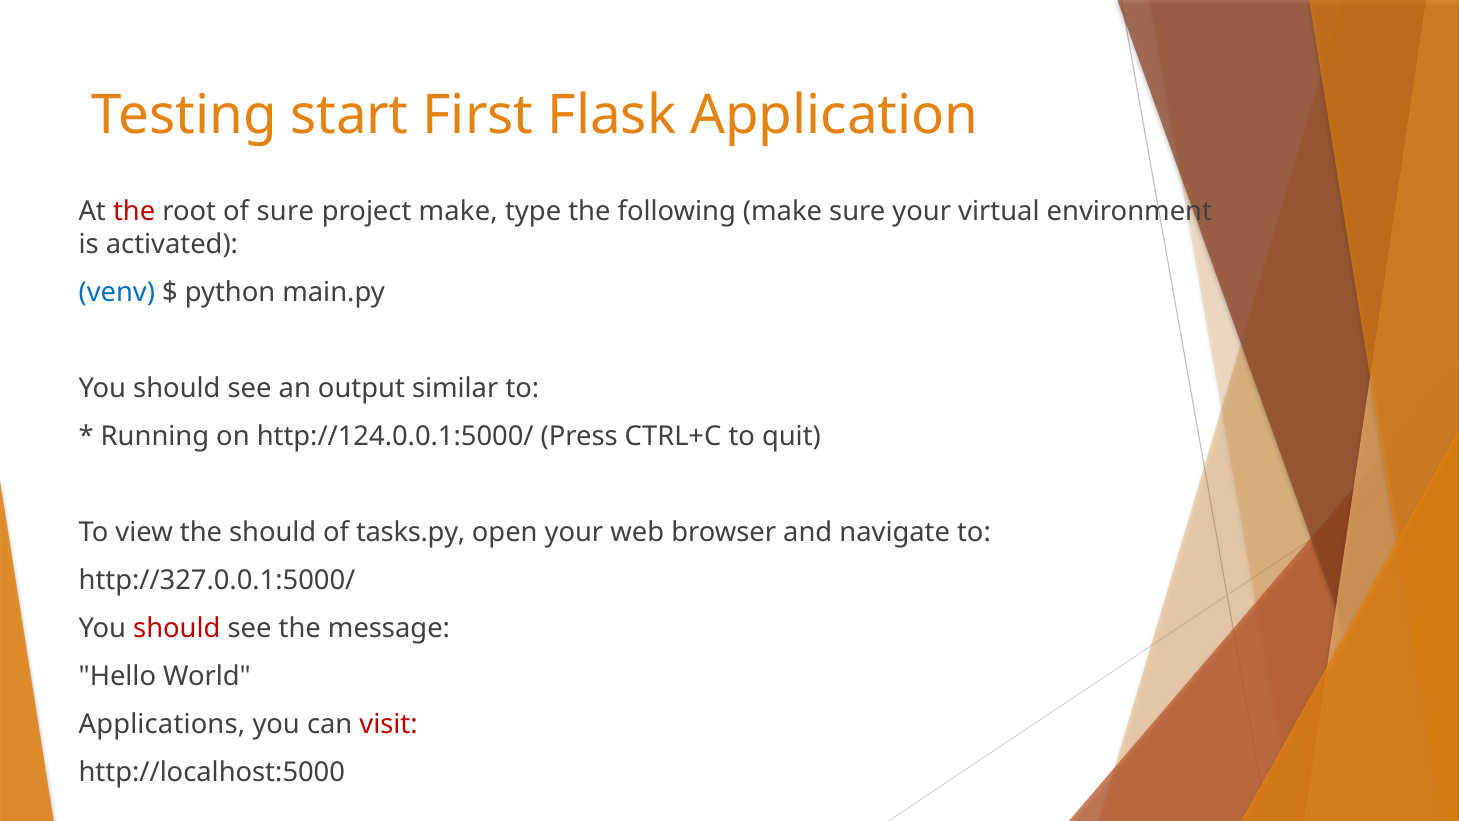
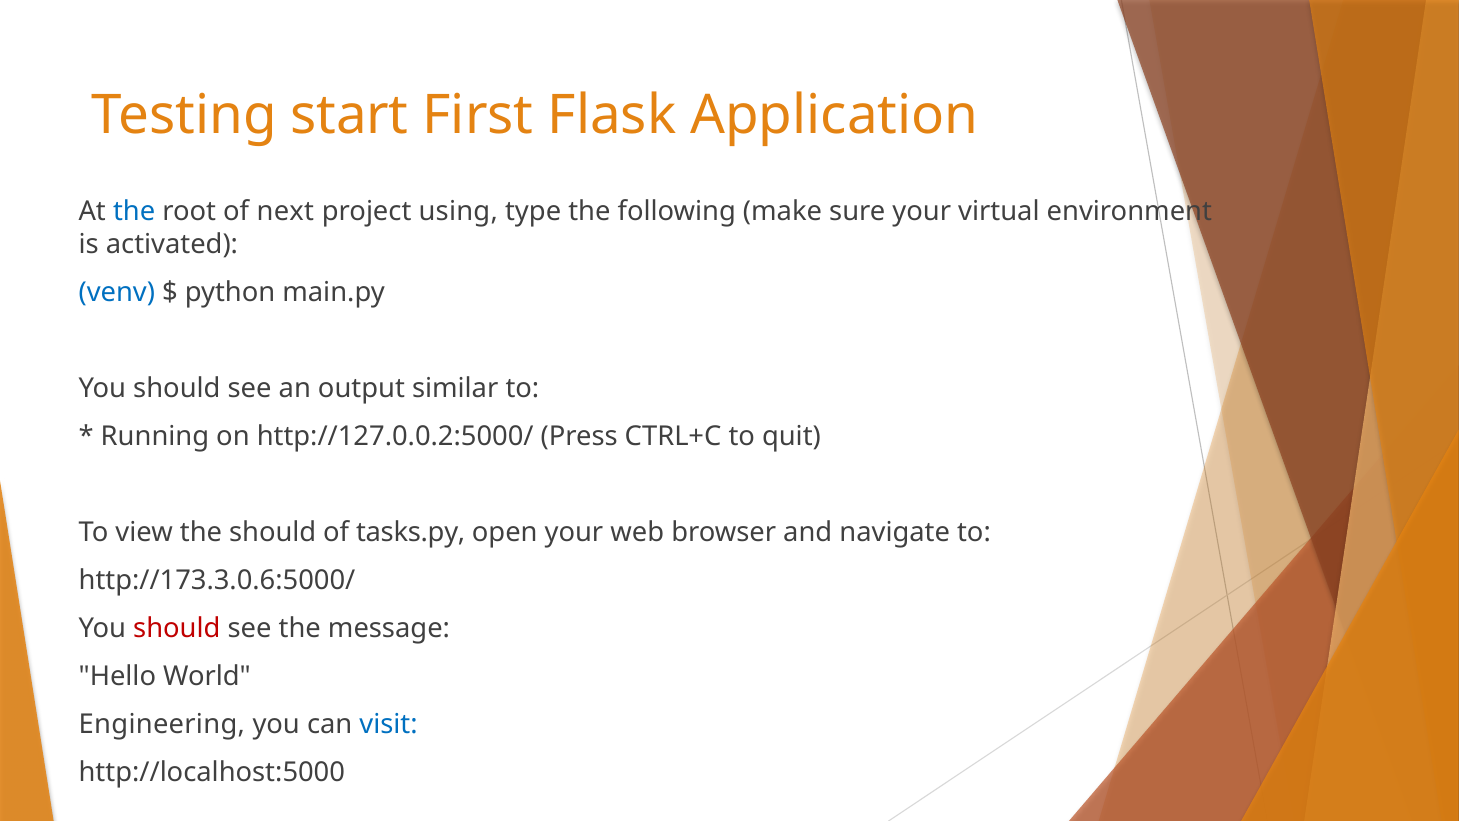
the at (134, 211) colour: red -> blue
of sure: sure -> next
project make: make -> using
http://124.0.0.1:5000/: http://124.0.0.1:5000/ -> http://127.0.0.2:5000/
http://327.0.0.1:5000/: http://327.0.0.1:5000/ -> http://173.3.0.6:5000/
Applications: Applications -> Engineering
visit colour: red -> blue
